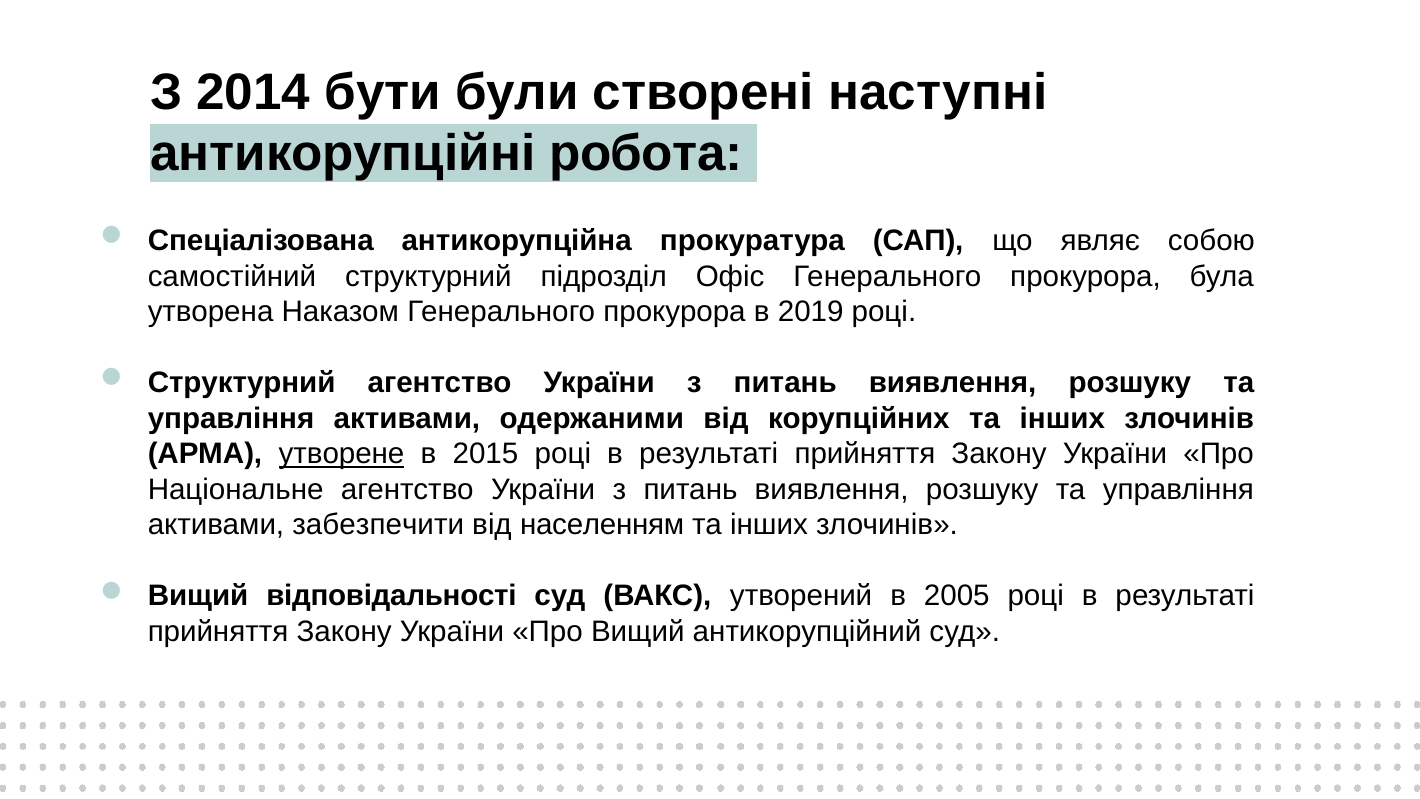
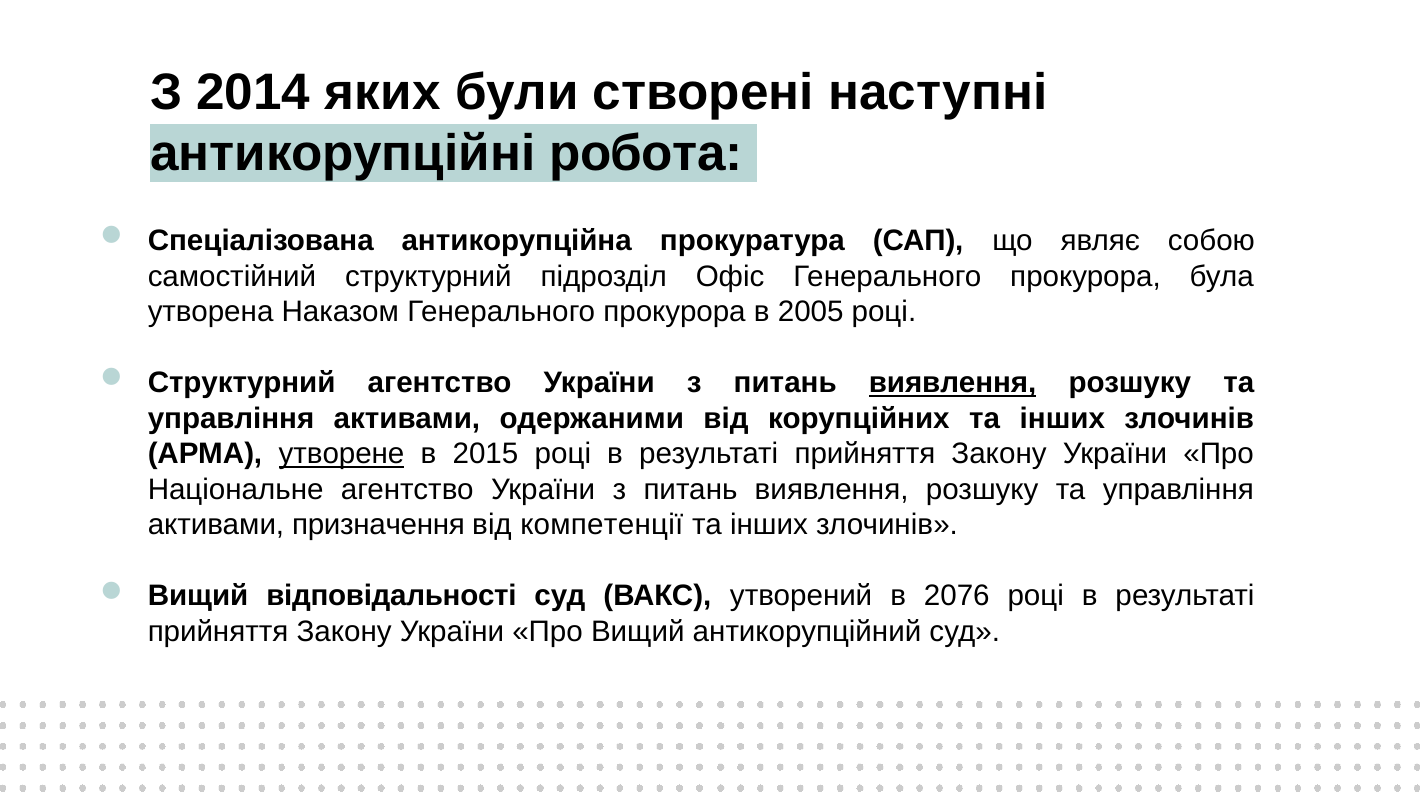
бути: бути -> яких
2019: 2019 -> 2005
виявлення at (953, 383) underline: none -> present
забезпечити: забезпечити -> призначення
населенням: населенням -> компетенції
2005: 2005 -> 2076
